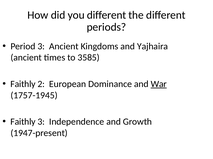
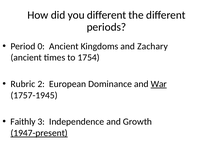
Period 3: 3 -> 0
Yajhaira: Yajhaira -> Zachary
3585: 3585 -> 1754
Faithly at (23, 84): Faithly -> Rubric
1947-present underline: none -> present
